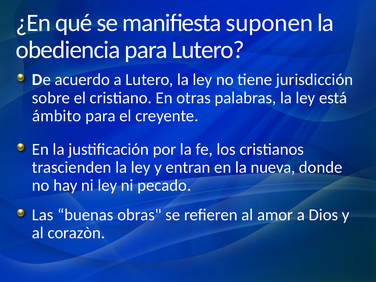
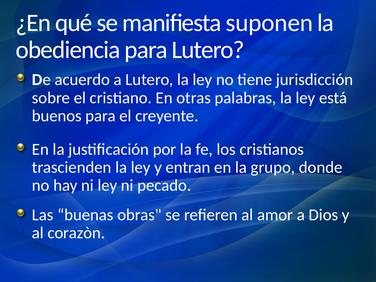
ámbito: ámbito -> buenos
nueva: nueva -> grupo
